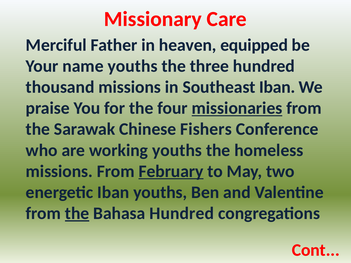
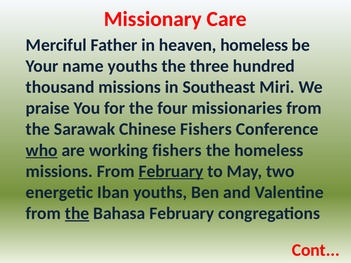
heaven equipped: equipped -> homeless
Southeast Iban: Iban -> Miri
missionaries underline: present -> none
who underline: none -> present
working youths: youths -> fishers
Bahasa Hundred: Hundred -> February
